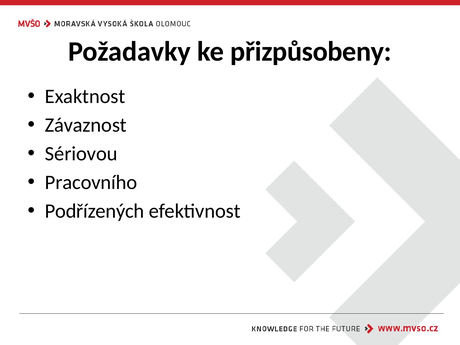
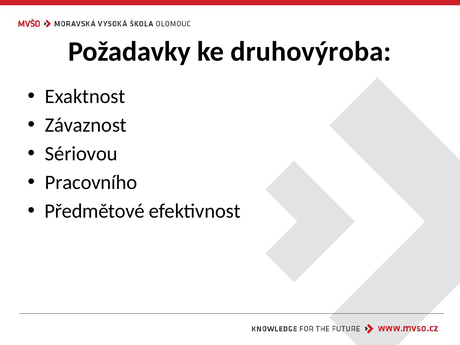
přizpůsobeny: přizpůsobeny -> druhovýroba
Podřízených: Podřízených -> Předmětové
